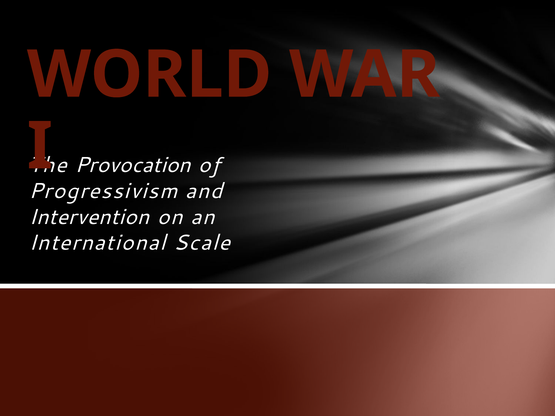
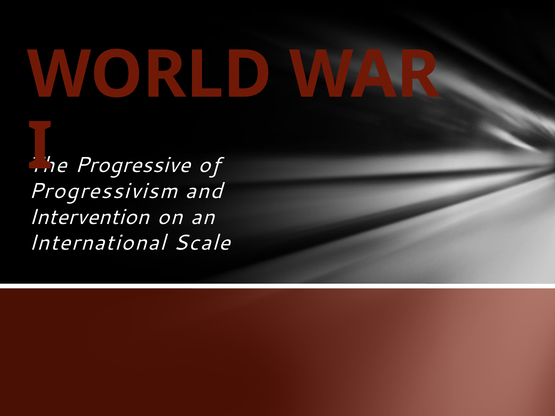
Provocation: Provocation -> Progressive
